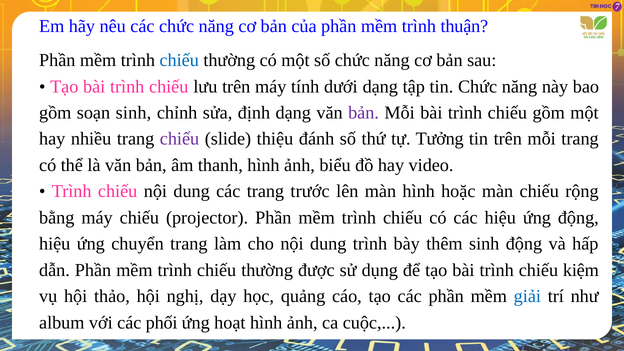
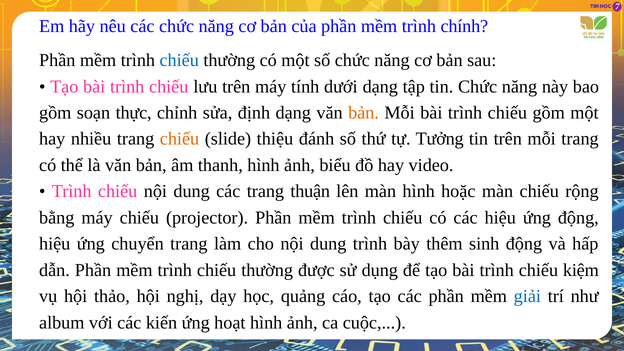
thuận: thuận -> chính
soạn sinh: sinh -> thực
bản at (364, 113) colour: purple -> orange
chiếu at (180, 139) colour: purple -> orange
trước: trước -> thuận
phối: phối -> kiến
